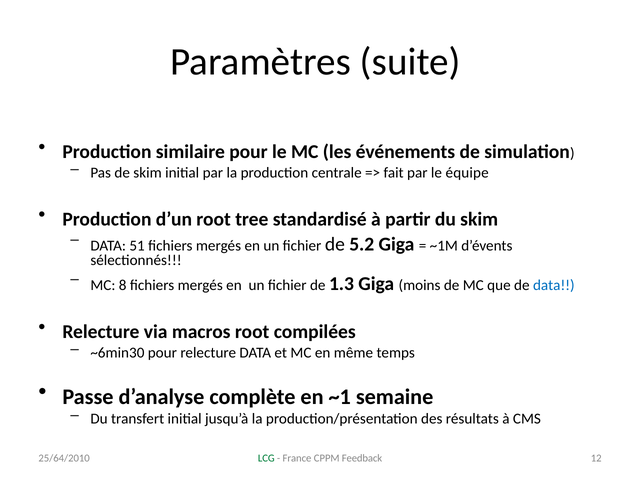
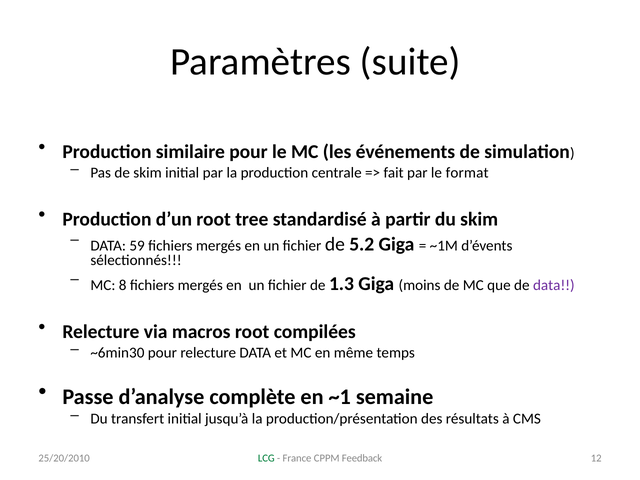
équipe: équipe -> format
51: 51 -> 59
data at (554, 285) colour: blue -> purple
25/64/2010: 25/64/2010 -> 25/20/2010
